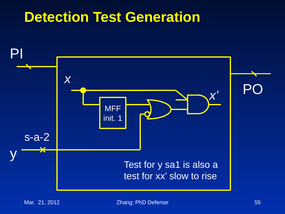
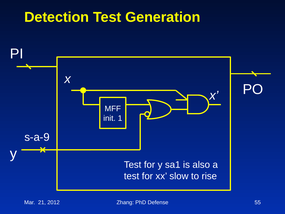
s-a-2: s-a-2 -> s-a-9
